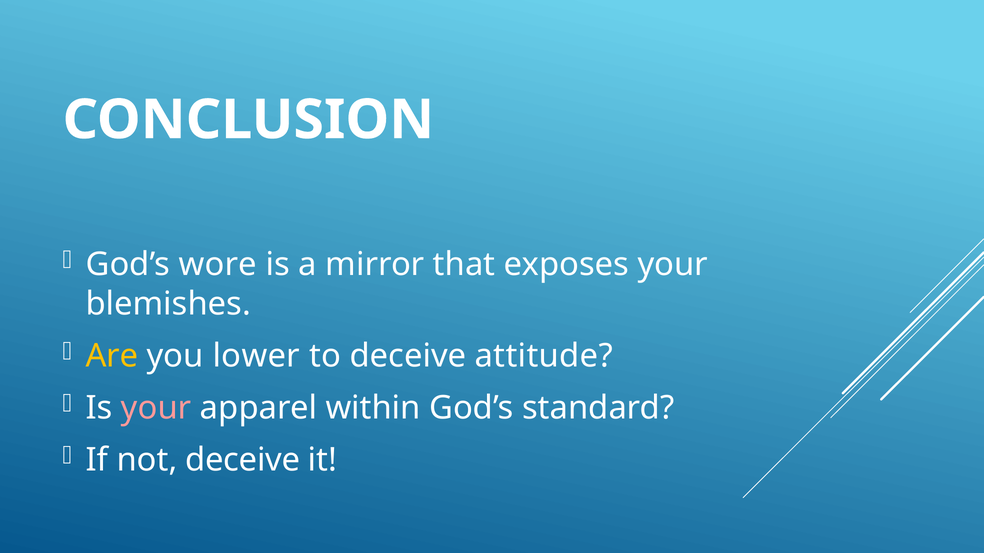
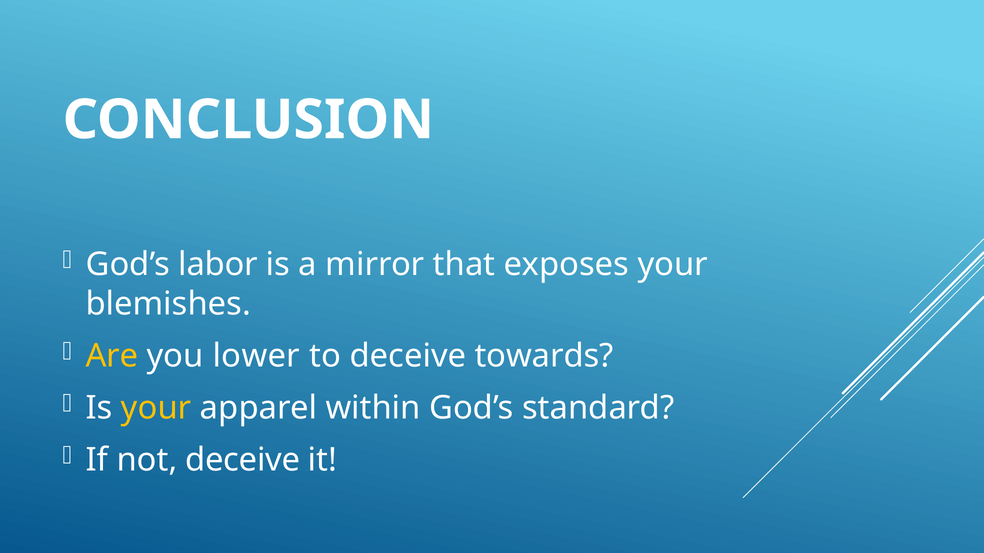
wore: wore -> labor
attitude: attitude -> towards
your at (156, 408) colour: pink -> yellow
